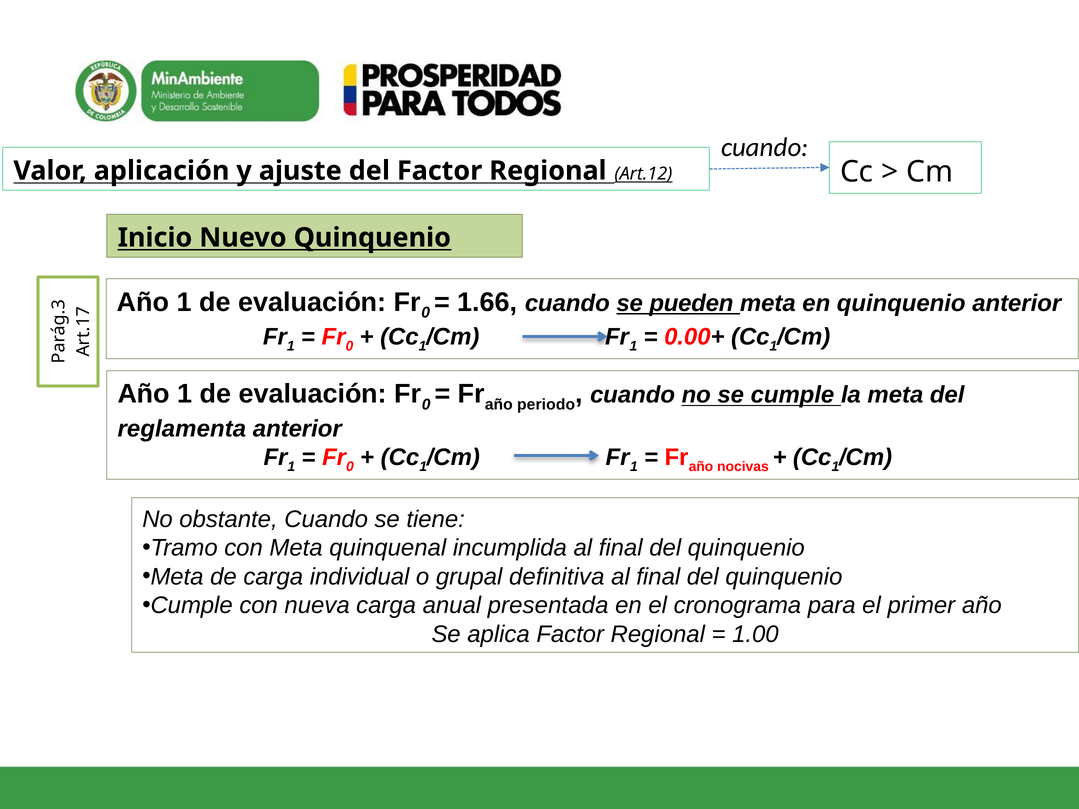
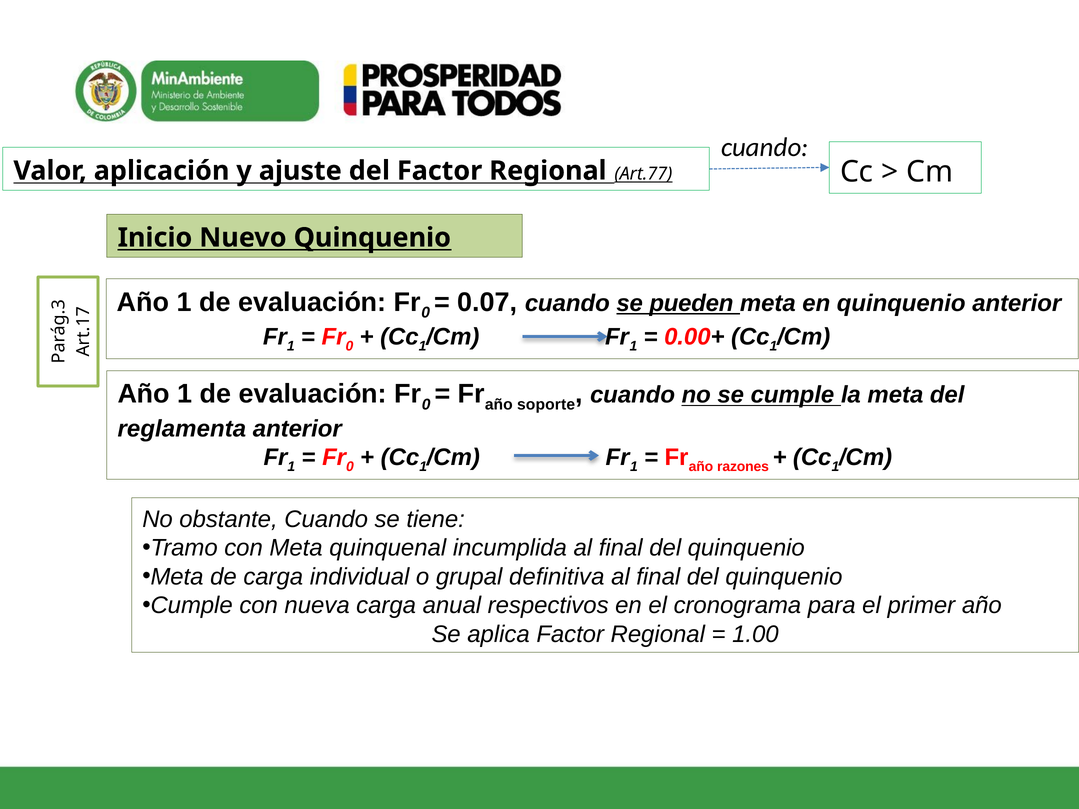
Art.12: Art.12 -> Art.77
1.66: 1.66 -> 0.07
periodo: periodo -> soporte
nocivas: nocivas -> razones
presentada: presentada -> respectivos
